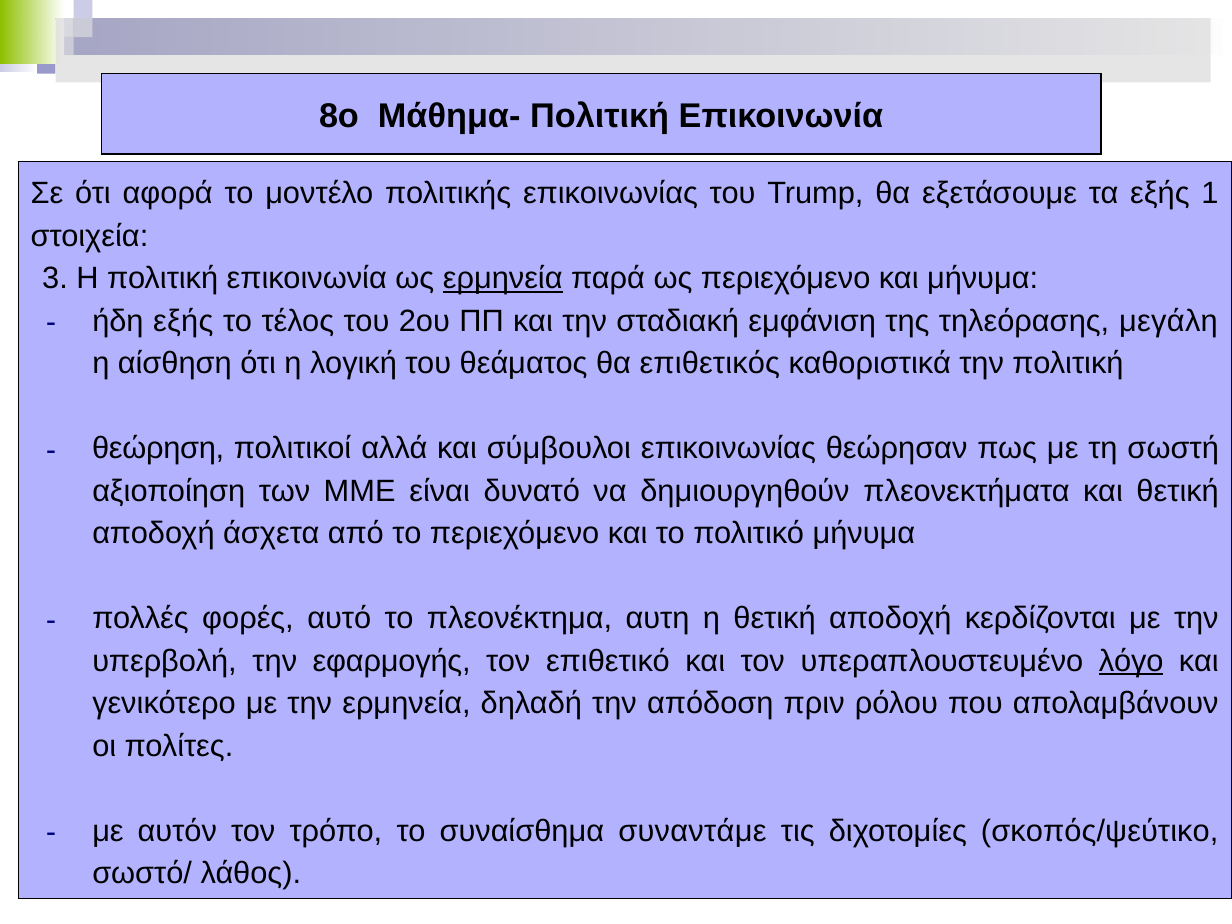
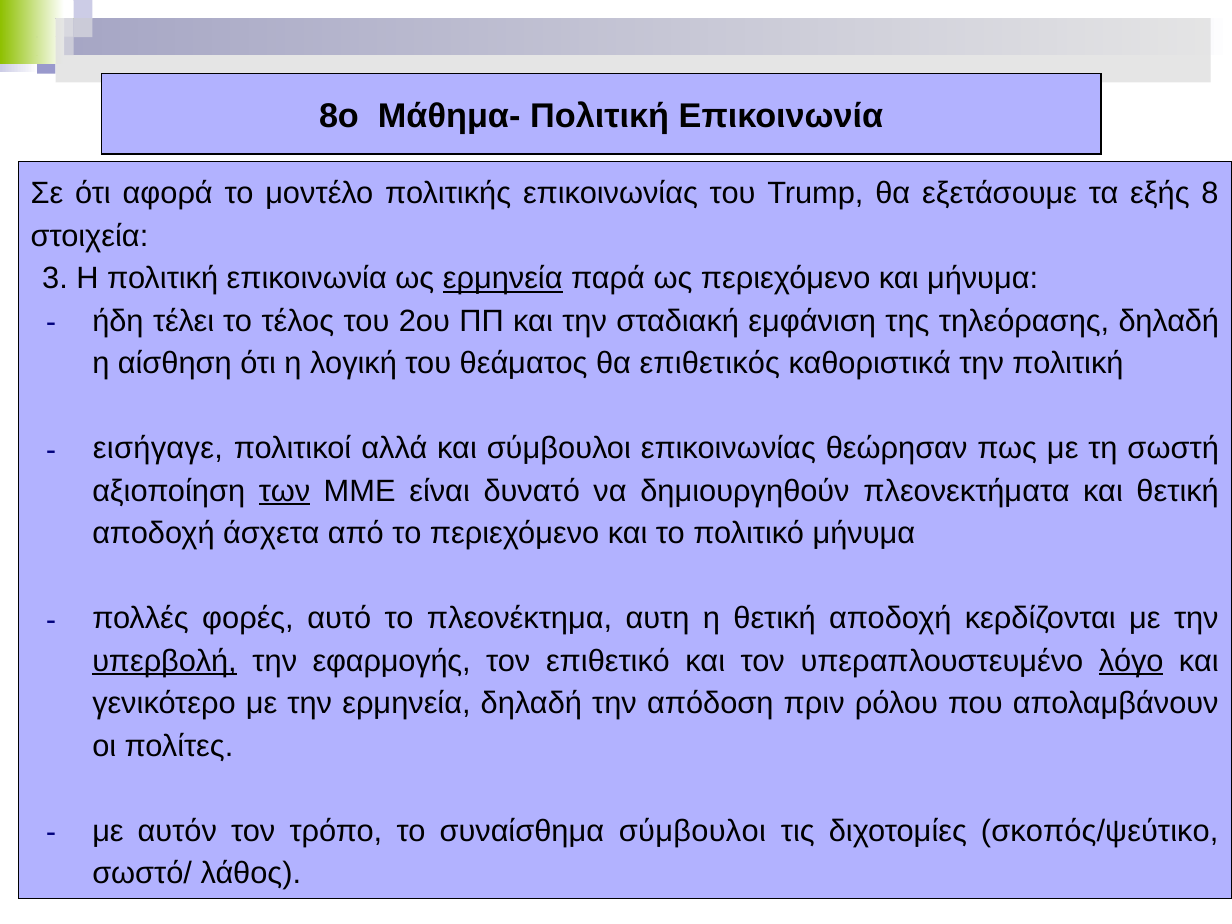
1: 1 -> 8
ήδη εξής: εξής -> τέλει
τηλεόρασης μεγάλη: μεγάλη -> δηλαδή
θεώρηση: θεώρηση -> εισήγαγε
των underline: none -> present
υπερβολή underline: none -> present
συναίσθημα συναντάμε: συναντάμε -> σύμβουλοι
